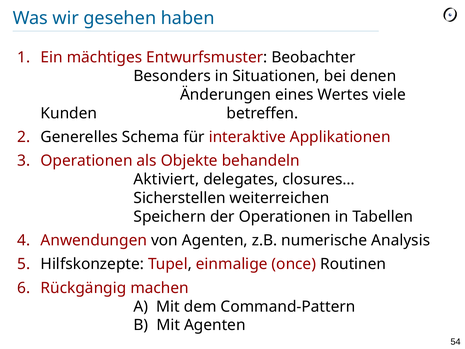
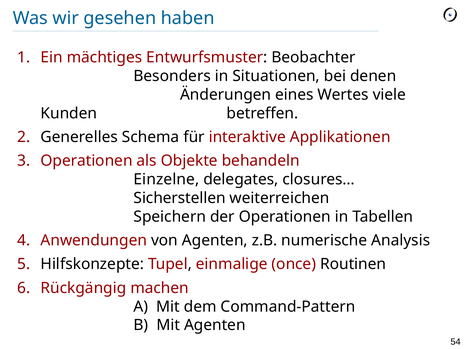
Aktiviert: Aktiviert -> Einzelne
